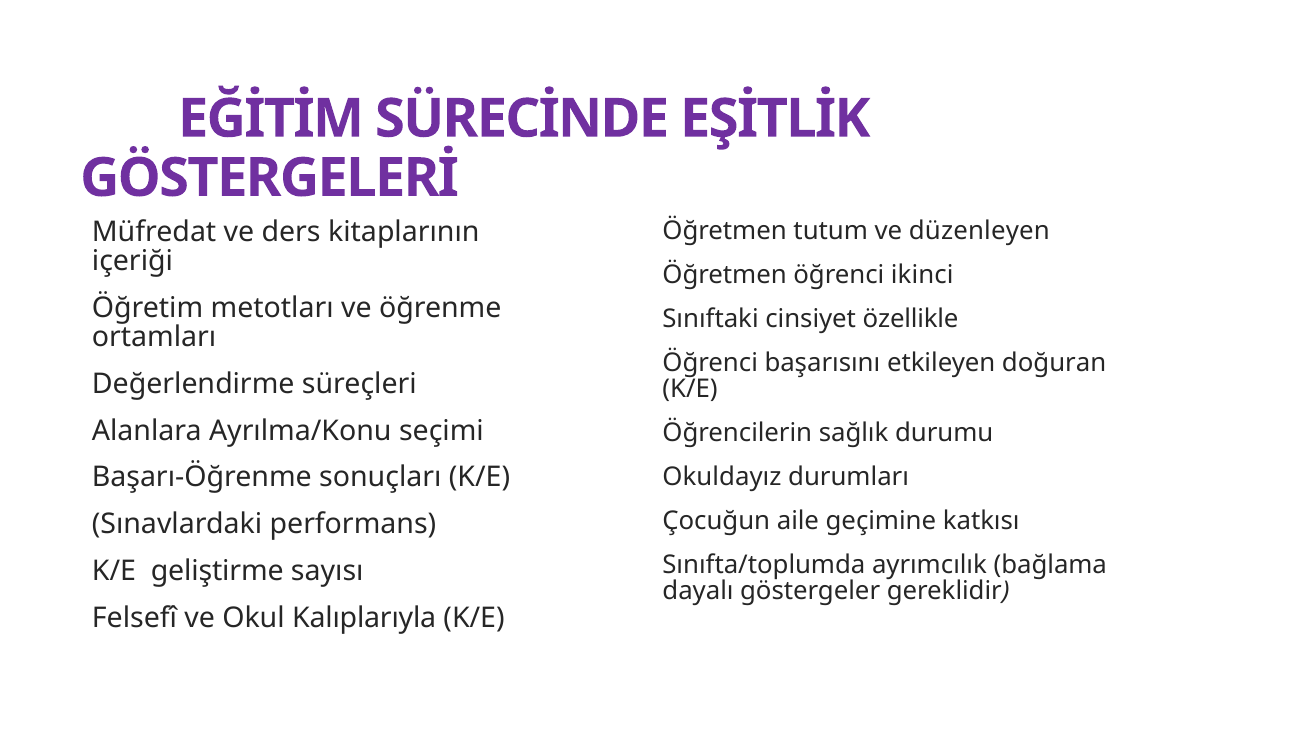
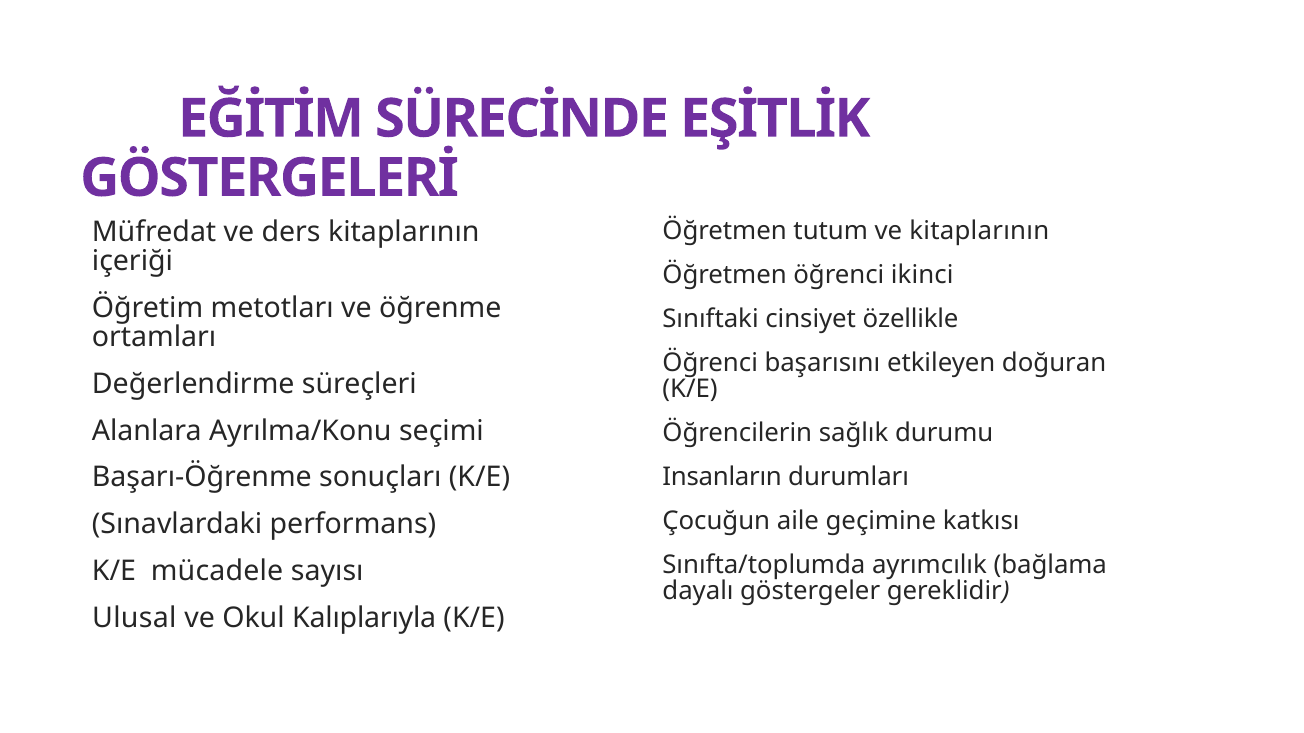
ve düzenleyen: düzenleyen -> kitaplarının
Okuldayız: Okuldayız -> Insanların
geliştirme: geliştirme -> mücadele
Felsefî: Felsefî -> Ulusal
